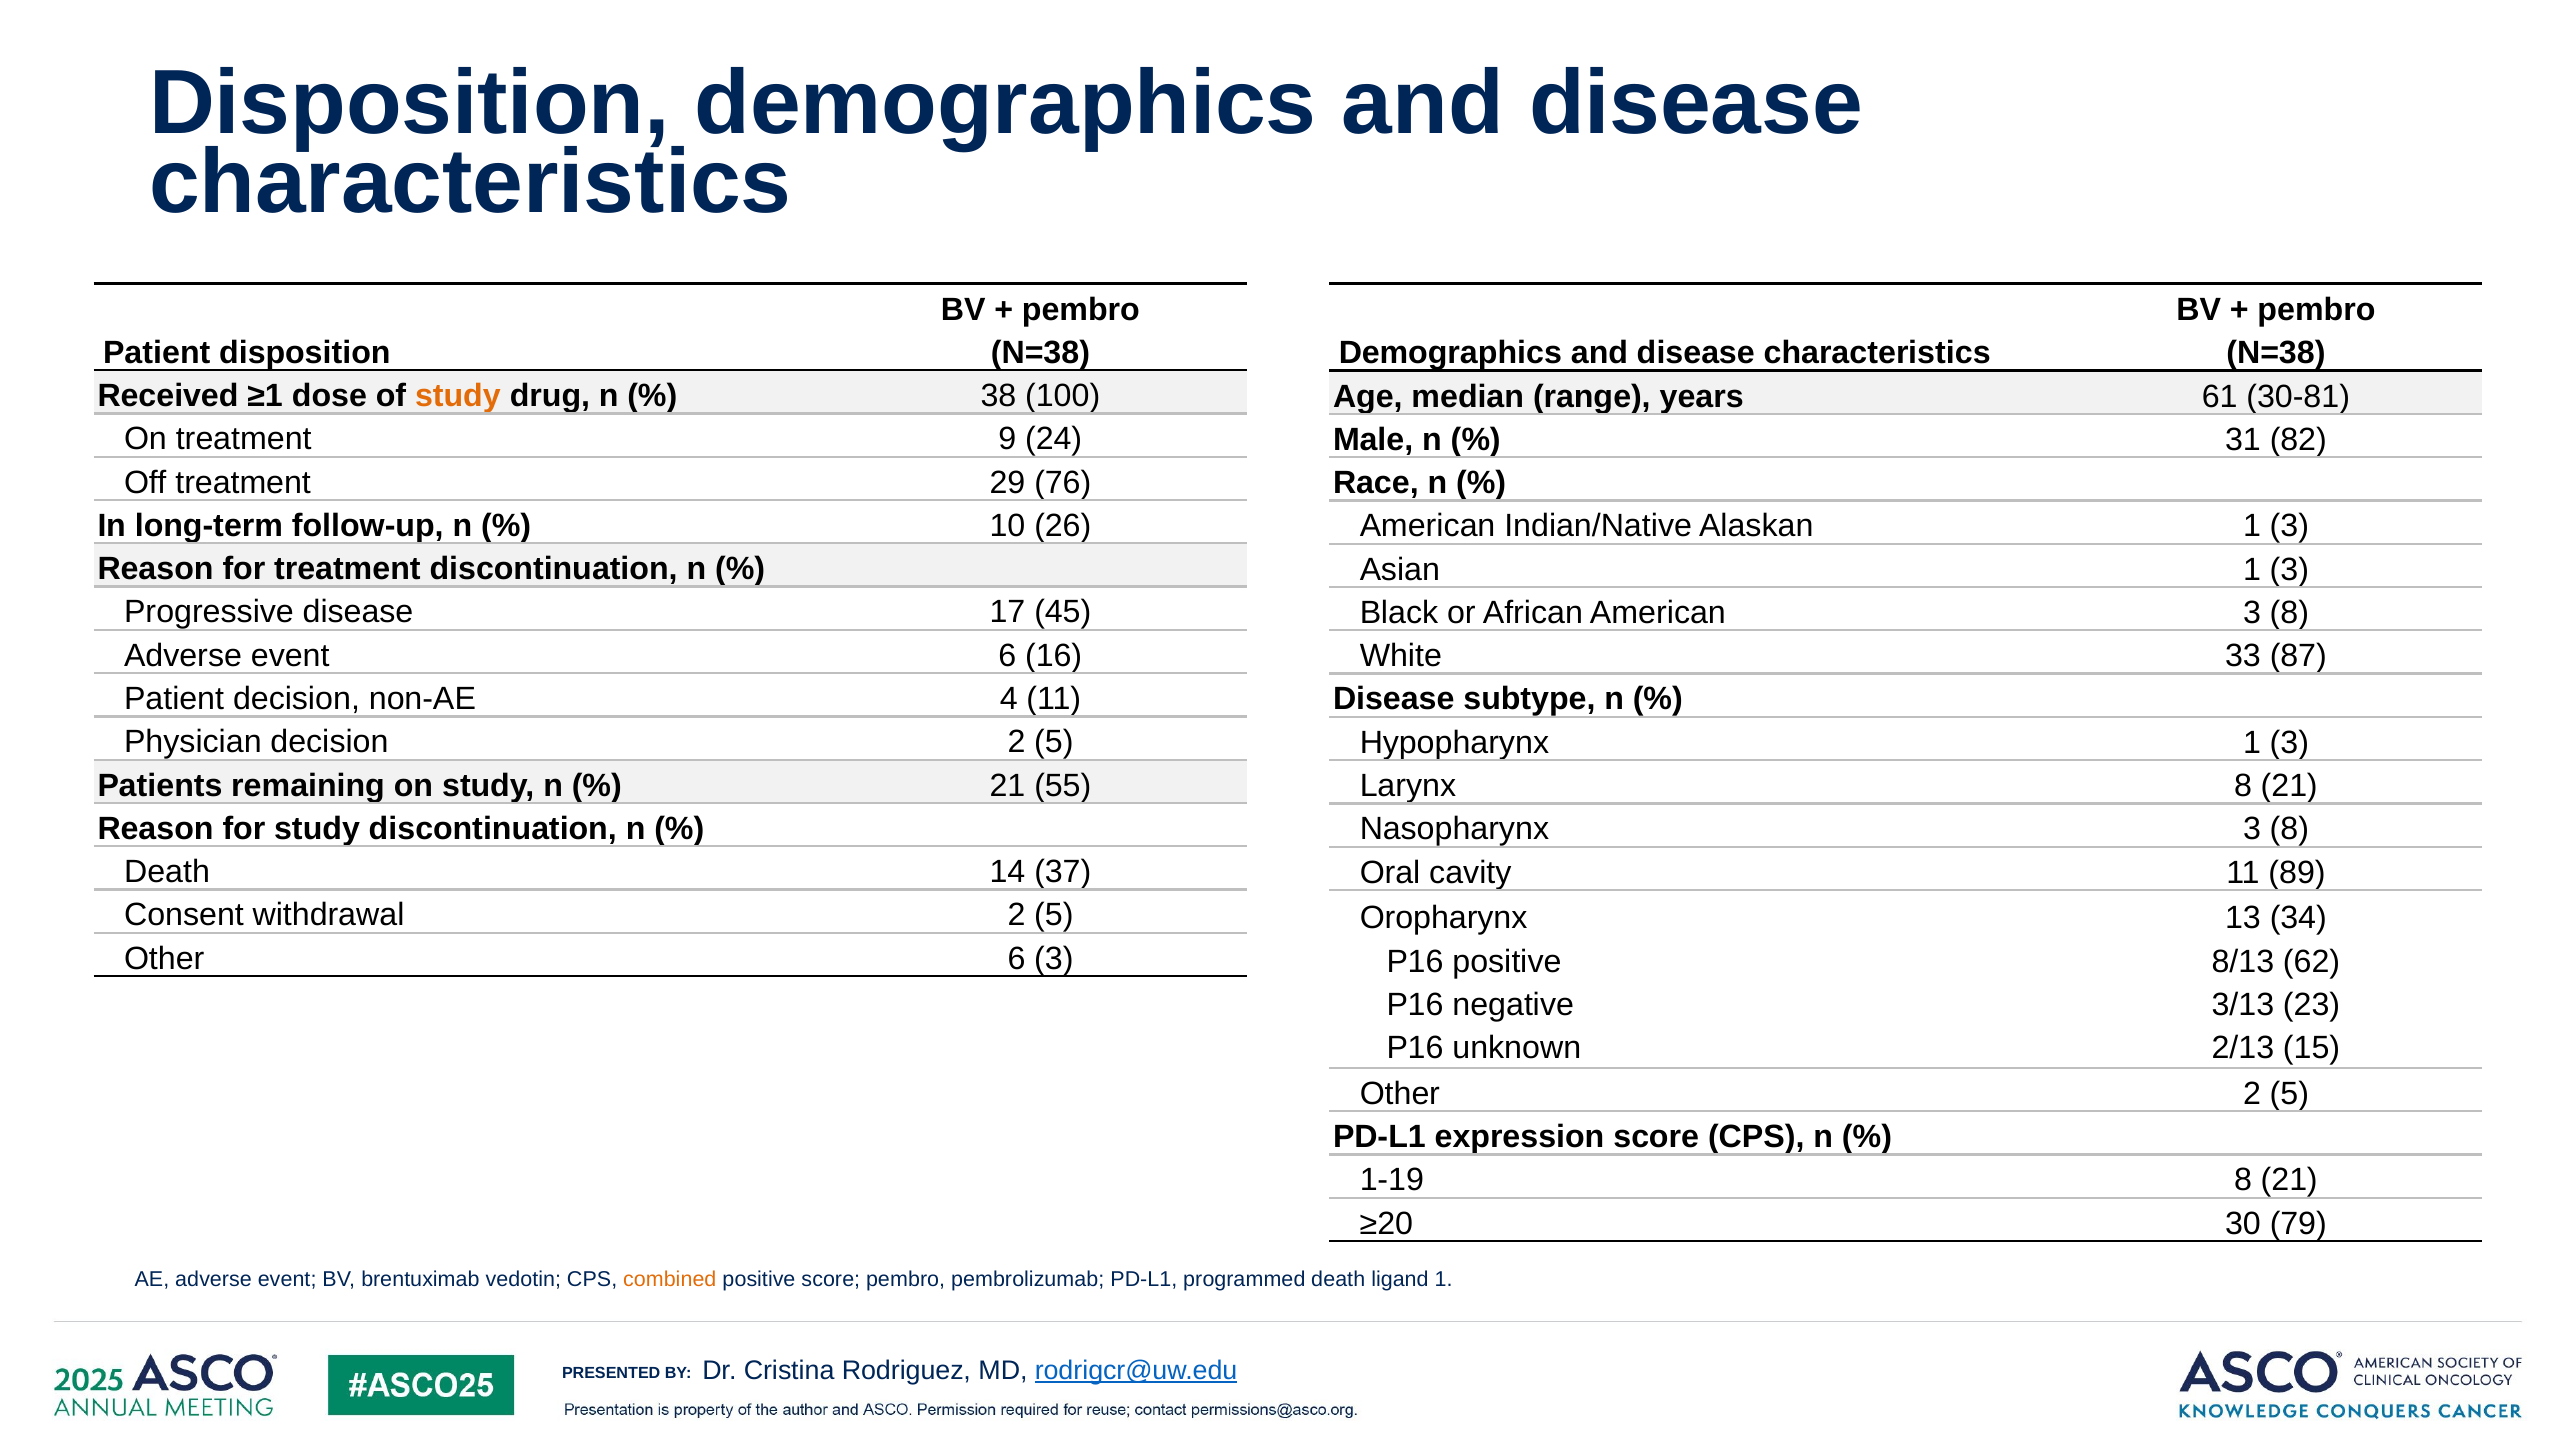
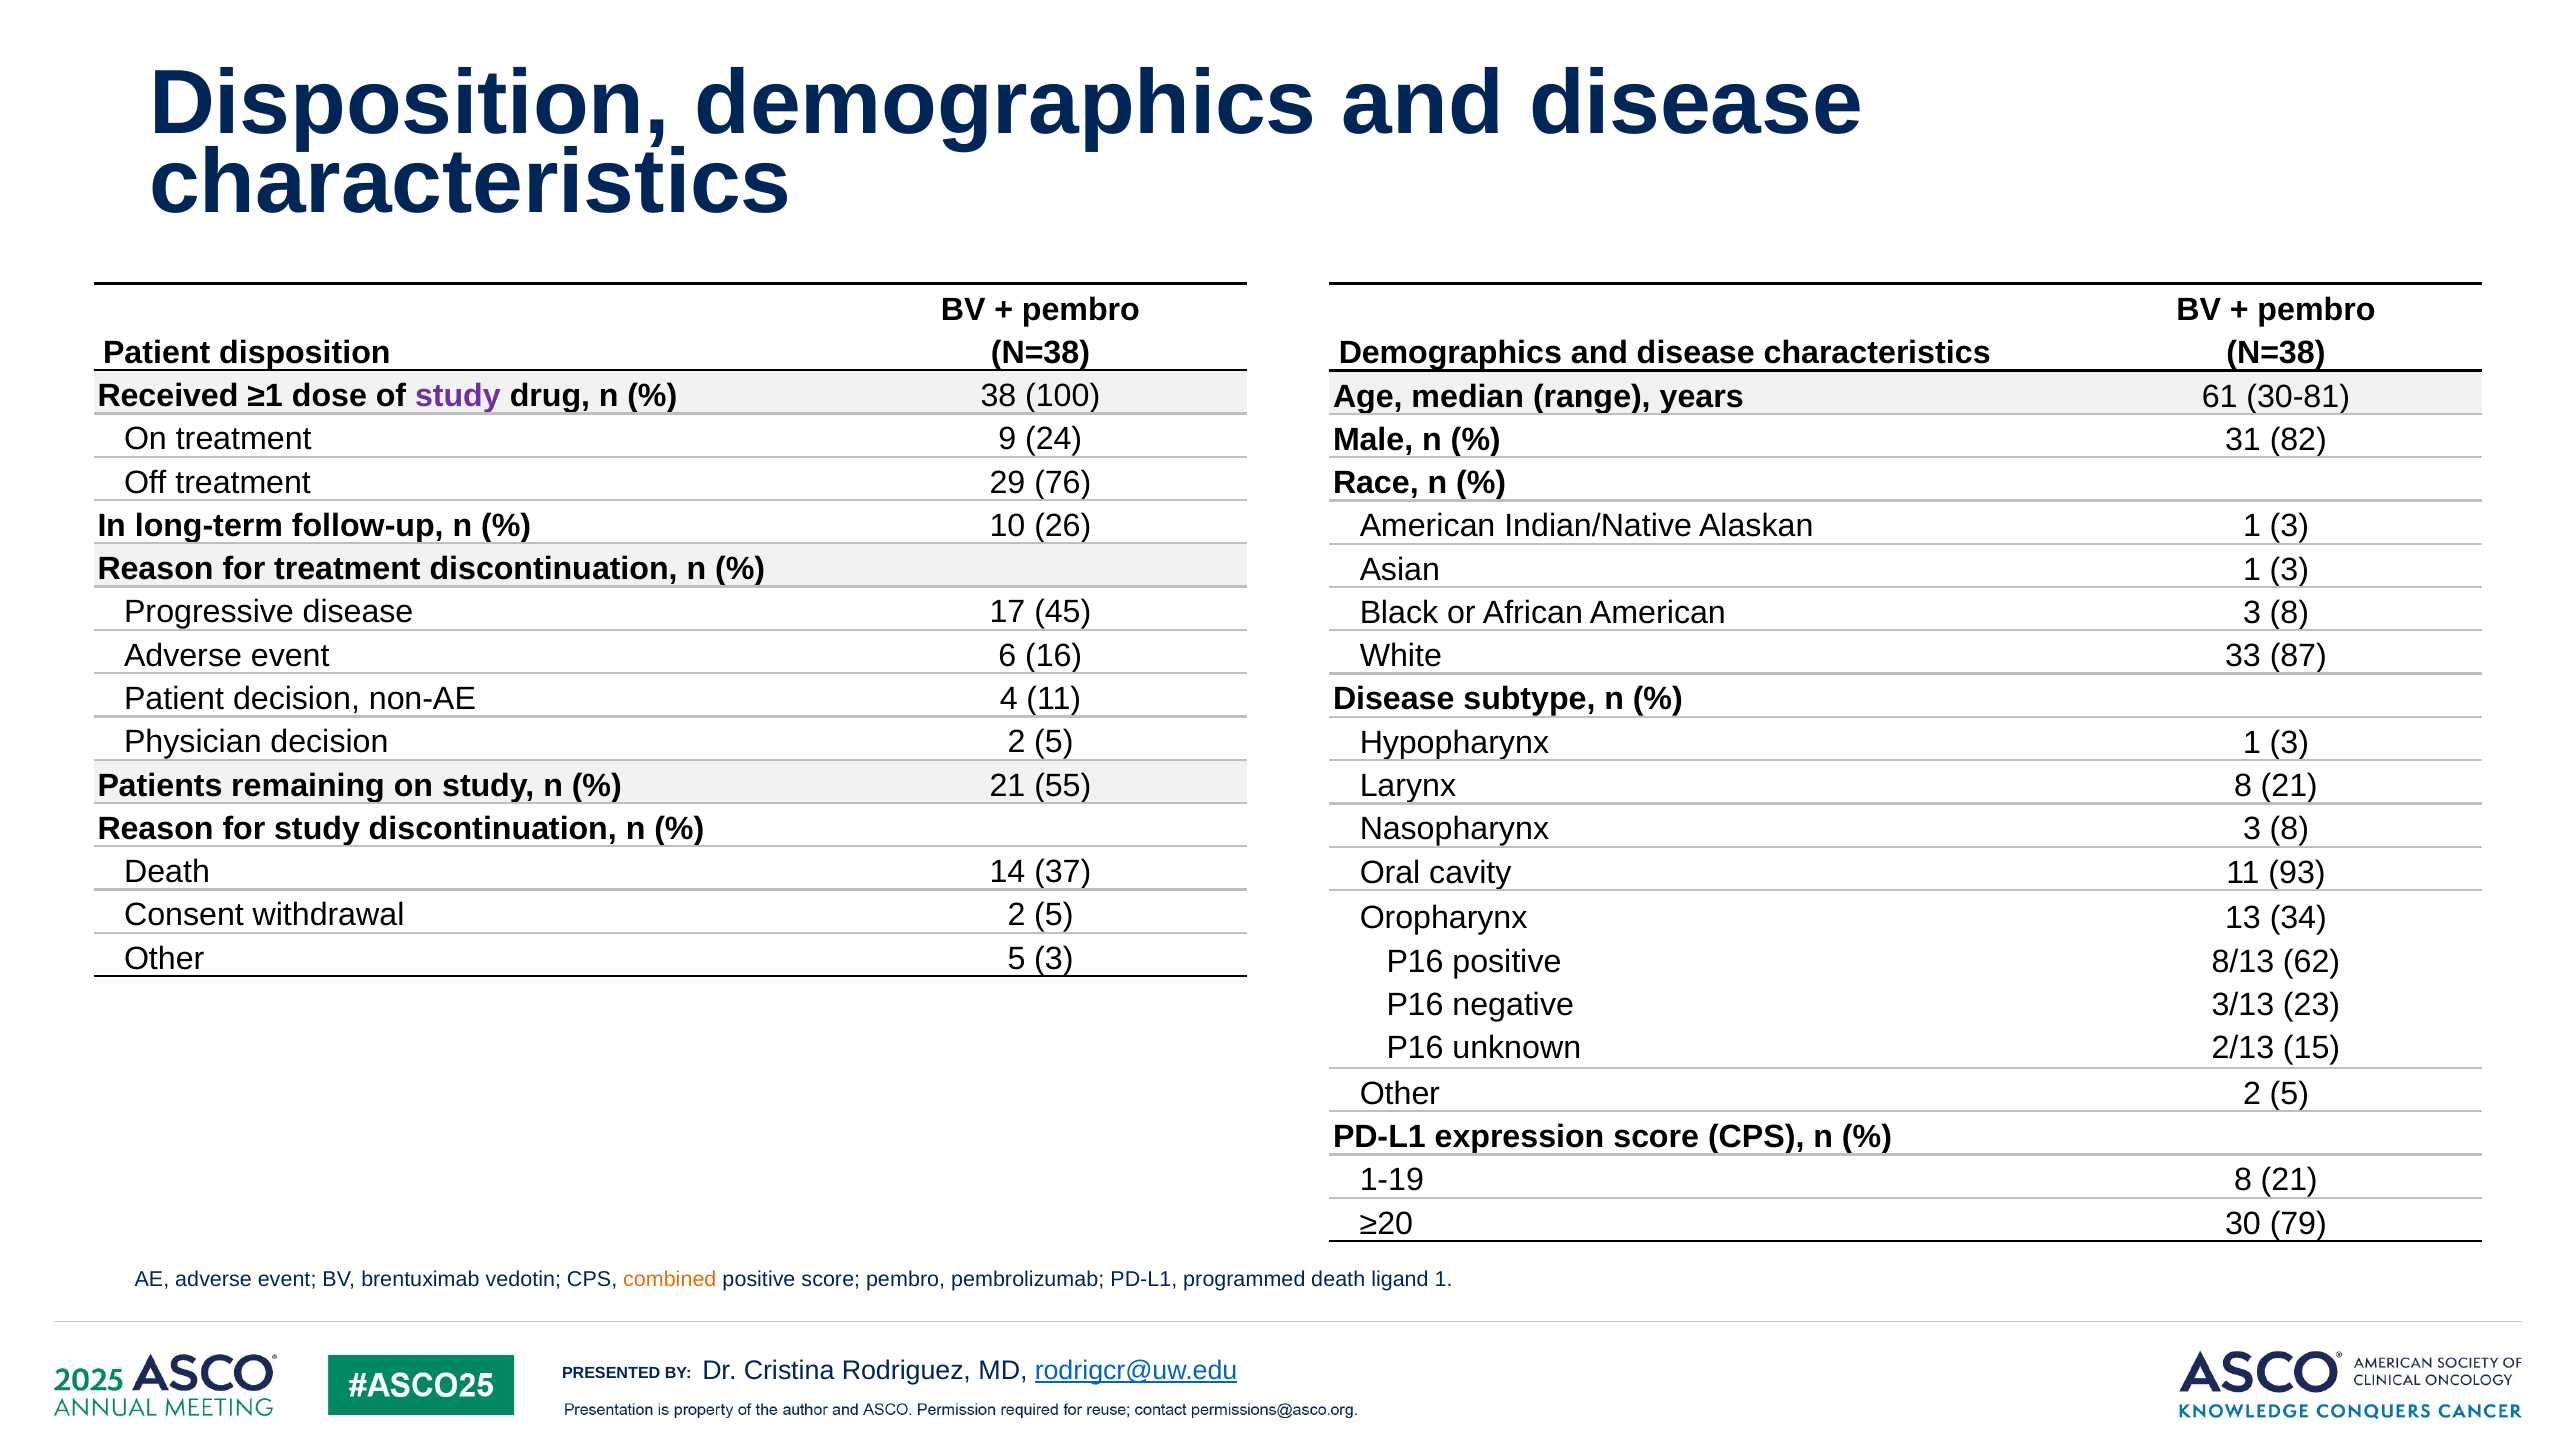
study at (458, 396) colour: orange -> purple
89: 89 -> 93
Other 6: 6 -> 5
